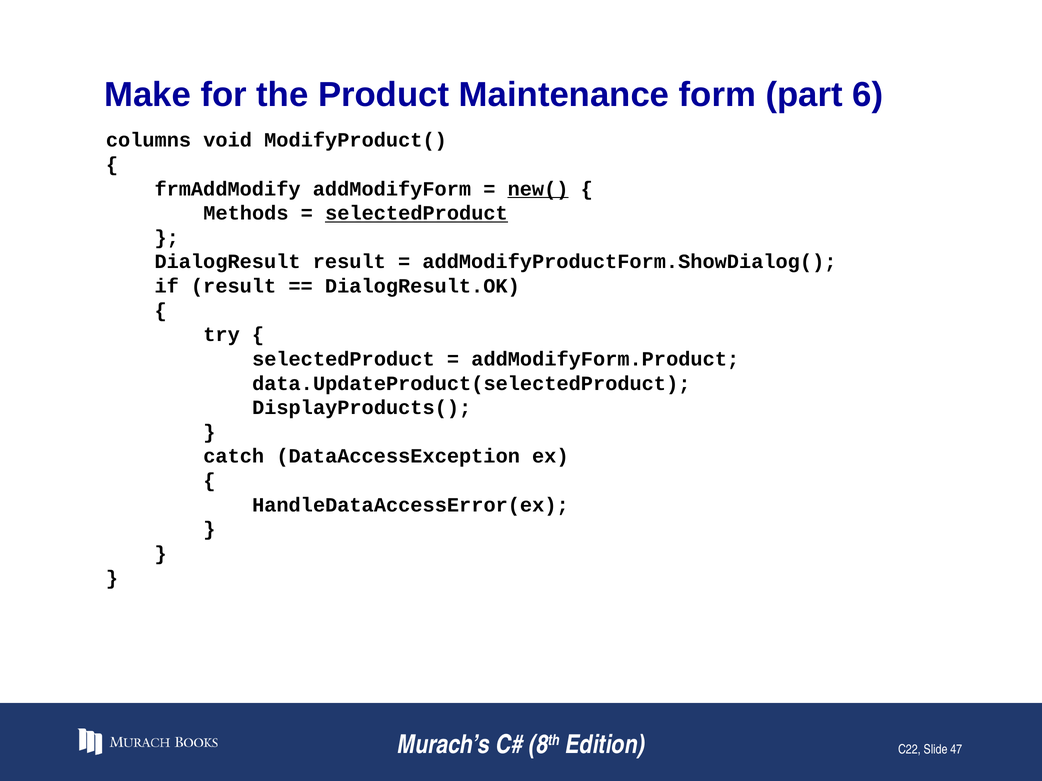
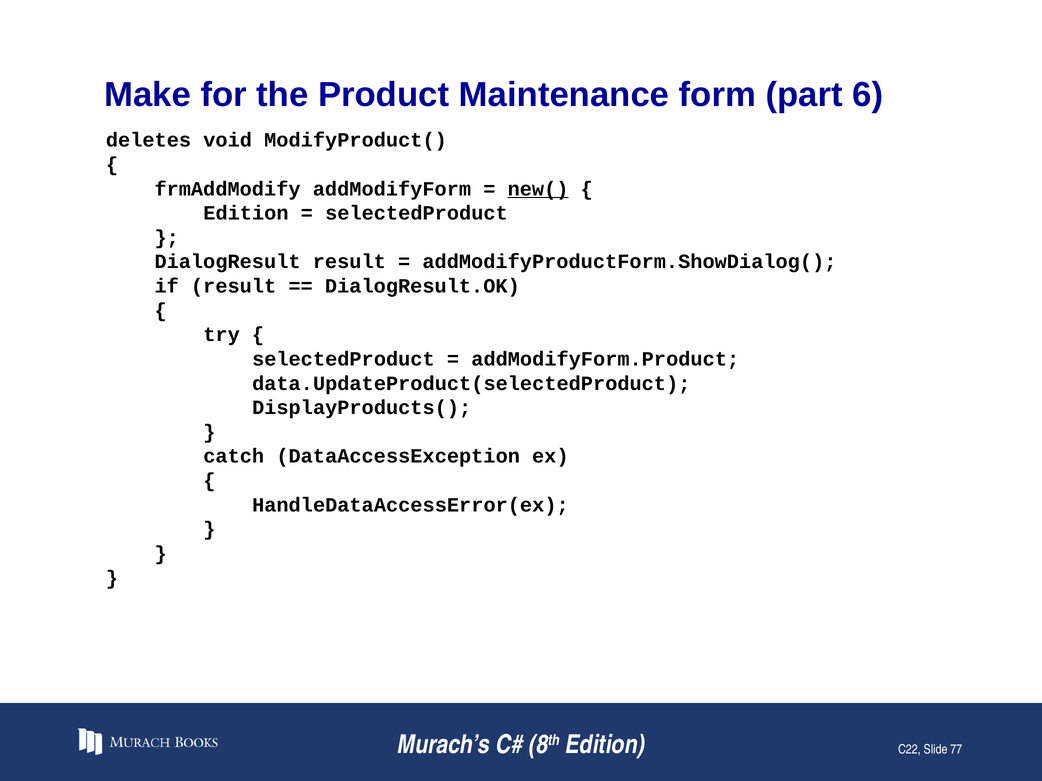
columns: columns -> deletes
Methods at (246, 213): Methods -> Edition
selectedProduct at (416, 213) underline: present -> none
47: 47 -> 77
